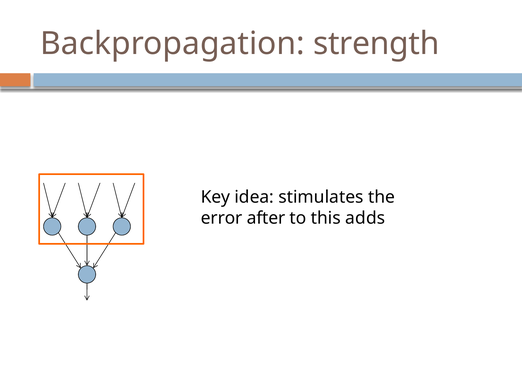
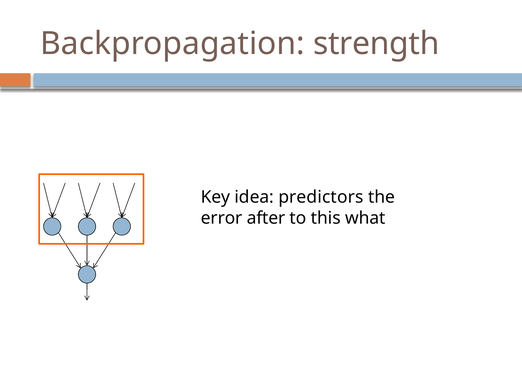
stimulates: stimulates -> predictors
adds: adds -> what
